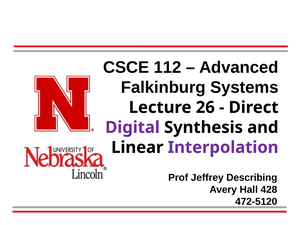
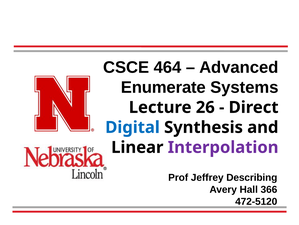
112: 112 -> 464
Falkinburg: Falkinburg -> Enumerate
Digital colour: purple -> blue
428: 428 -> 366
